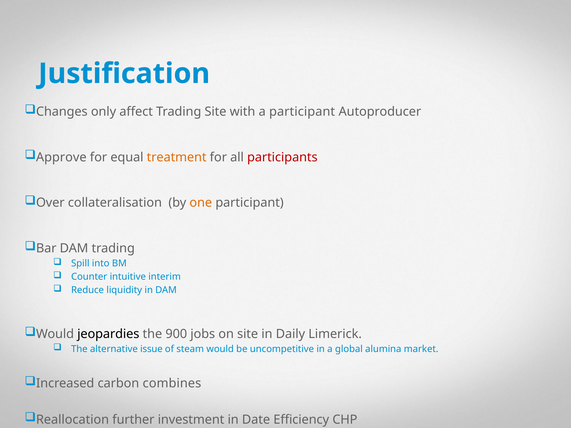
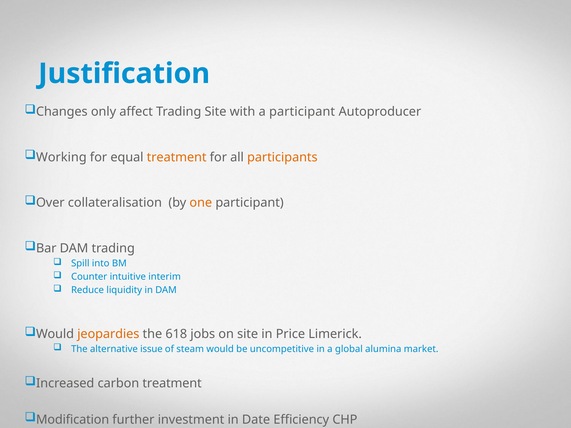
Approve: Approve -> Working
participants colour: red -> orange
jeopardies colour: black -> orange
900: 900 -> 618
Daily: Daily -> Price
carbon combines: combines -> treatment
Reallocation: Reallocation -> Modification
